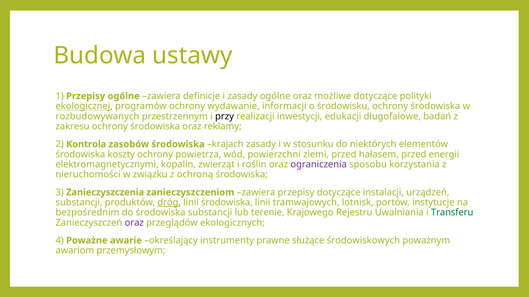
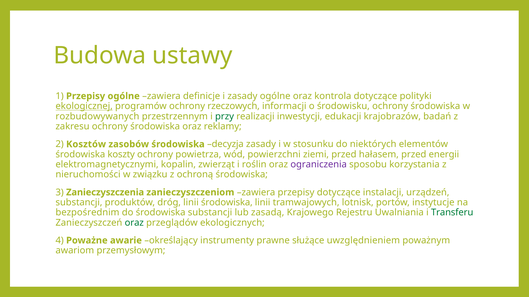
możliwe: możliwe -> kontrola
wydawanie: wydawanie -> rzeczowych
przy colour: black -> green
długofalowe: długofalowe -> krajobrazów
Kontrola: Kontrola -> Kosztów
krajach: krajach -> decyzja
dróg underline: present -> none
terenie: terenie -> zasadą
oraz at (134, 223) colour: purple -> green
środowiskowych: środowiskowych -> uwzględnieniem
